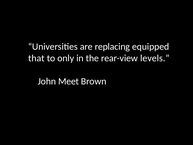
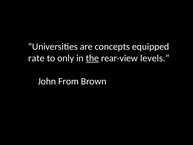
replacing: replacing -> concepts
that: that -> rate
the underline: none -> present
Meet: Meet -> From
